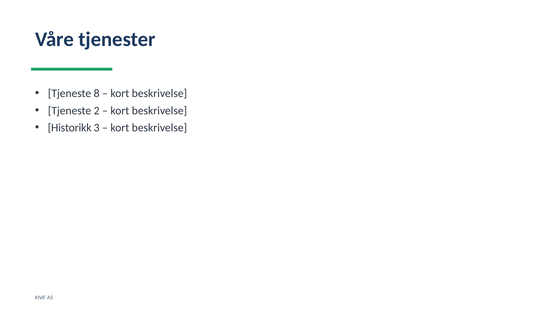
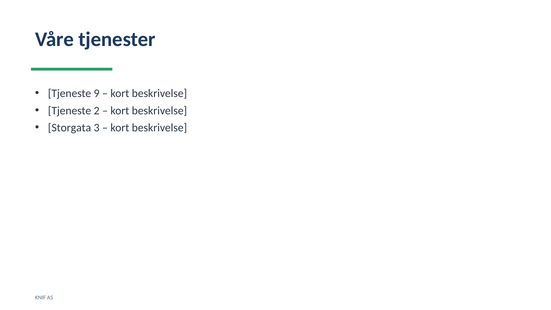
8: 8 -> 9
Historikk: Historikk -> Storgata
